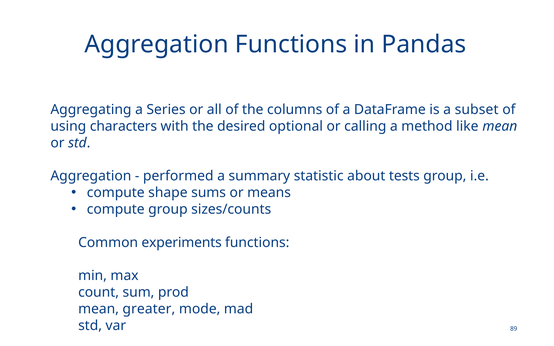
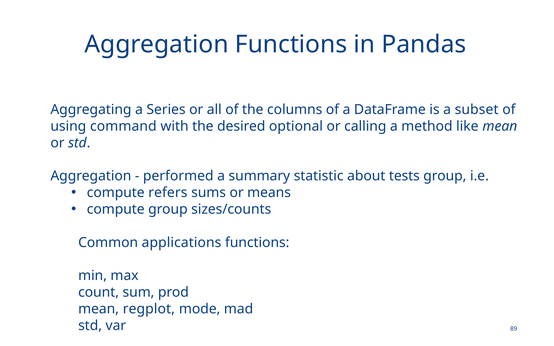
characters: characters -> command
shape: shape -> refers
experiments: experiments -> applications
greater: greater -> regplot
